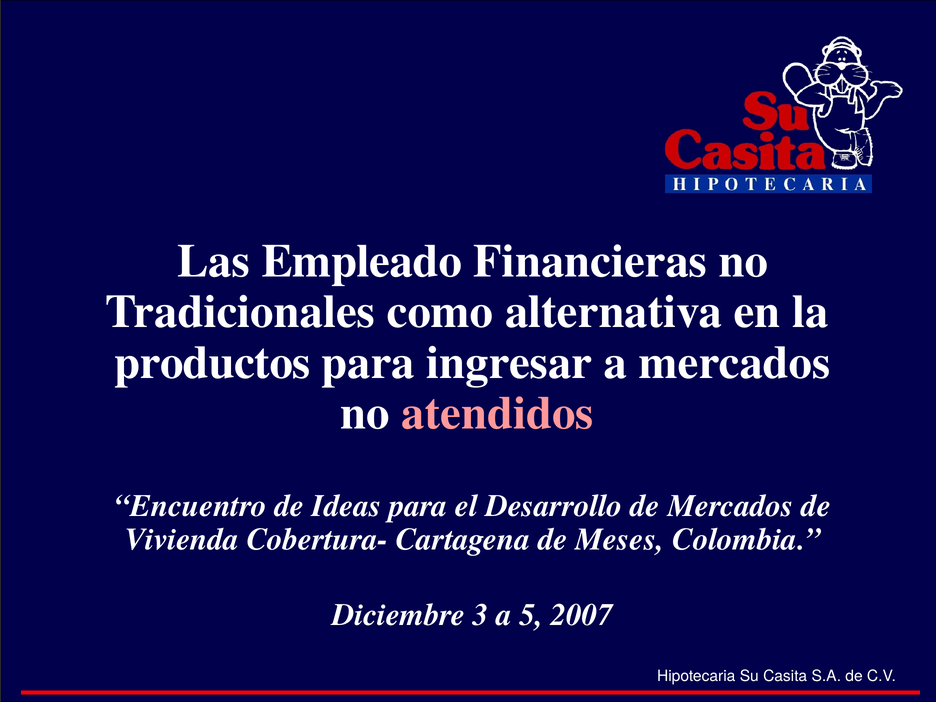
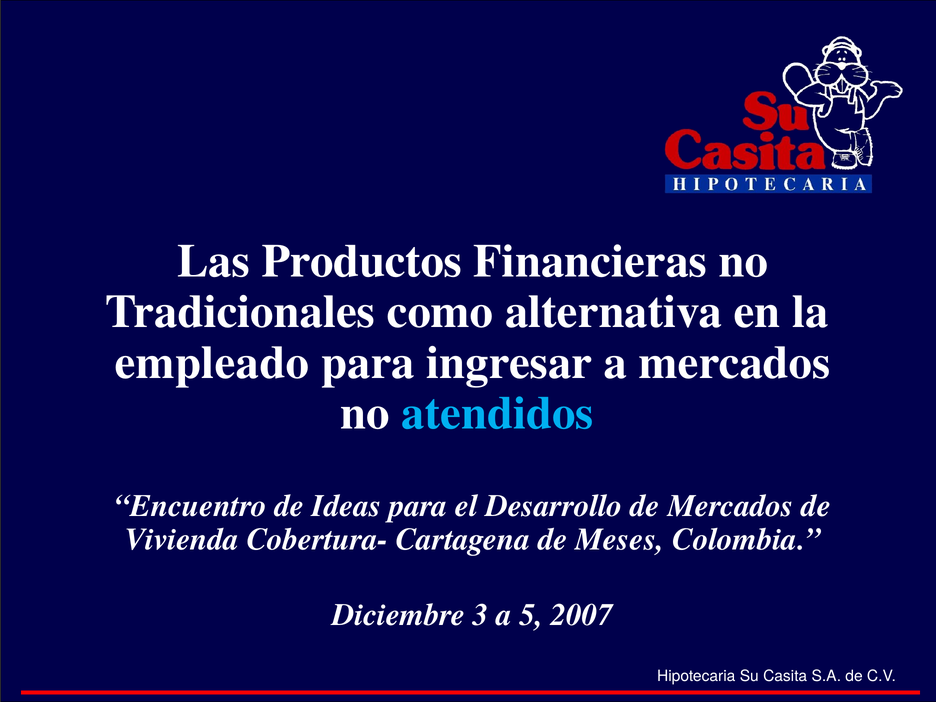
Empleado: Empleado -> Productos
productos: productos -> empleado
atendidos colour: pink -> light blue
